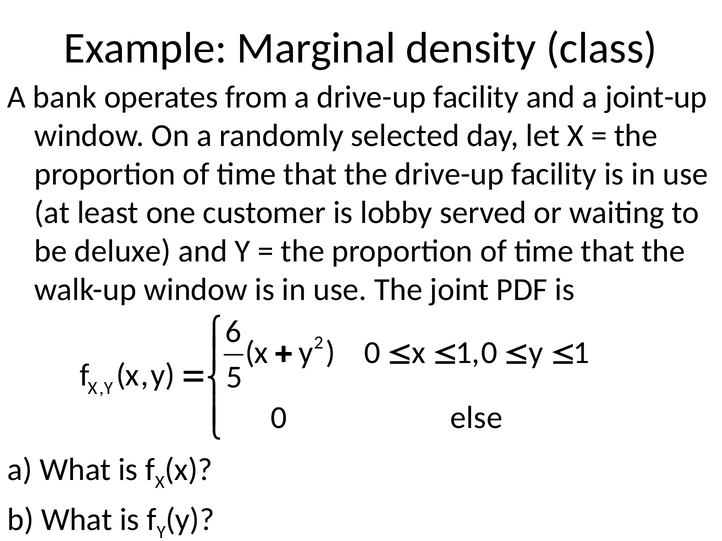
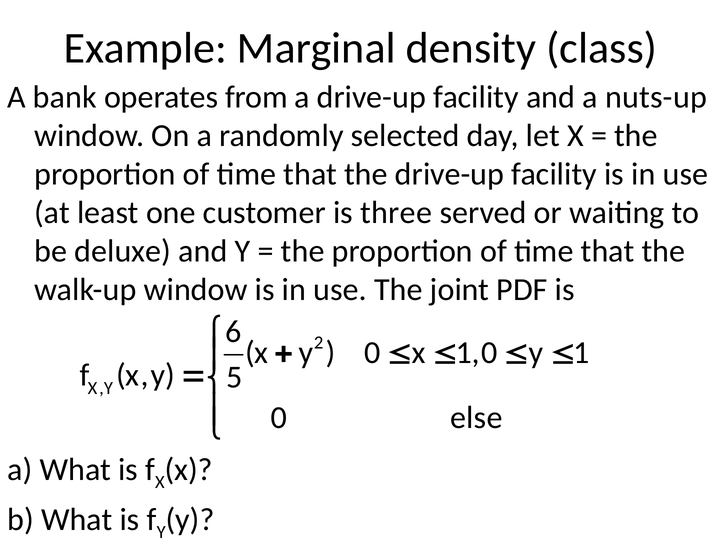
joint-up: joint-up -> nuts-up
lobby: lobby -> three
